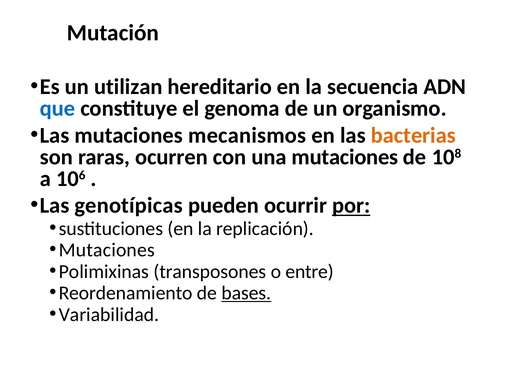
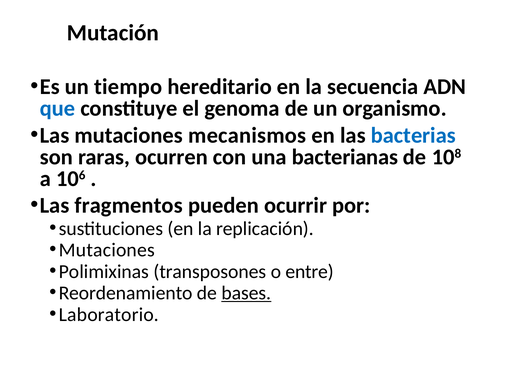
utilizan: utilizan -> tiempo
bacterias colour: orange -> blue
una mutaciones: mutaciones -> bacterianas
genotípicas: genotípicas -> fragmentos
por underline: present -> none
Variabilidad: Variabilidad -> Laboratorio
